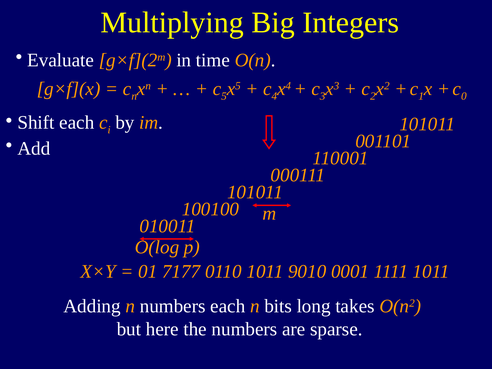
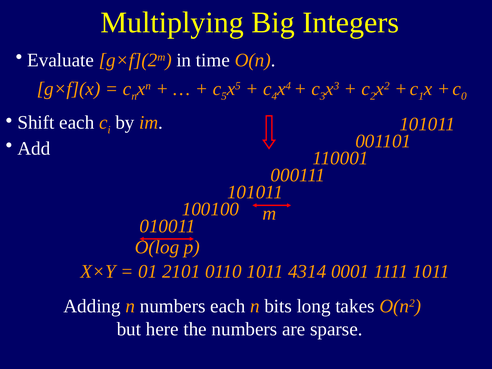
7177: 7177 -> 2101
9010: 9010 -> 4314
